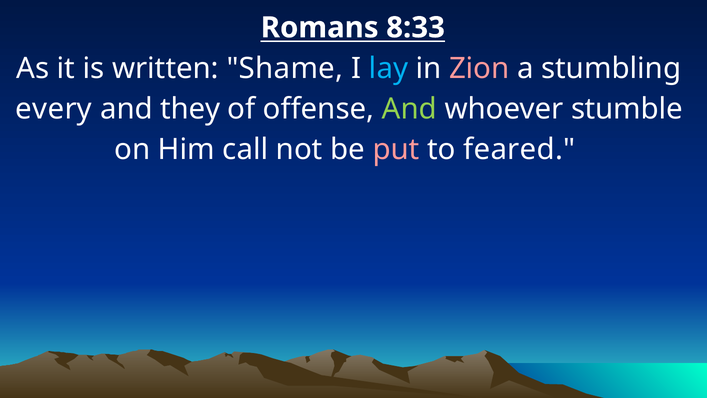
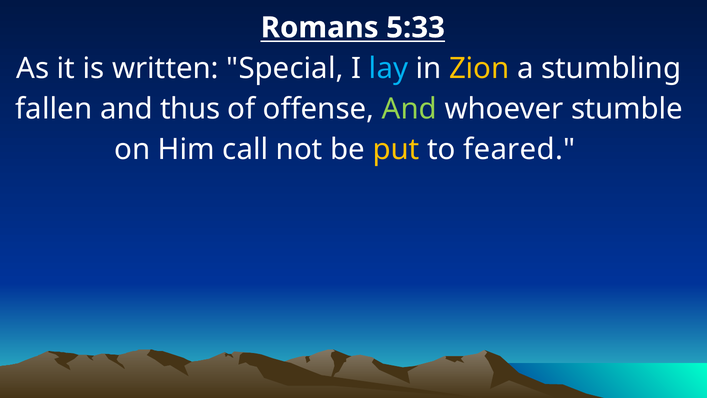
8:33: 8:33 -> 5:33
Shame: Shame -> Special
Zion colour: pink -> yellow
every: every -> fallen
they: they -> thus
put colour: pink -> yellow
